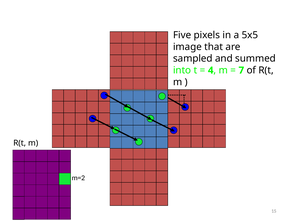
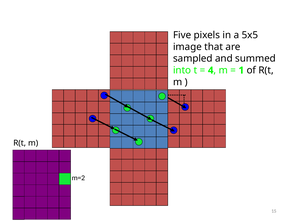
7: 7 -> 1
